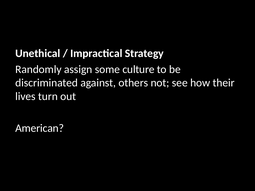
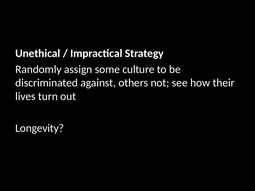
American: American -> Longevity
